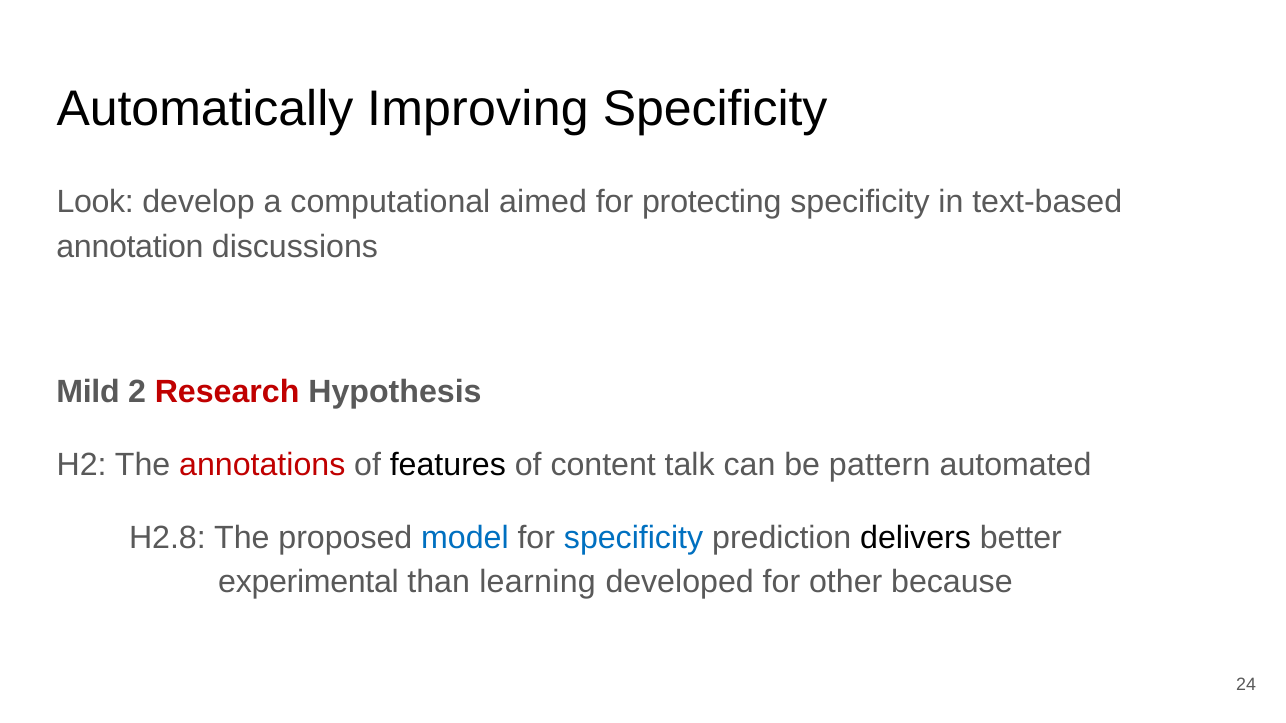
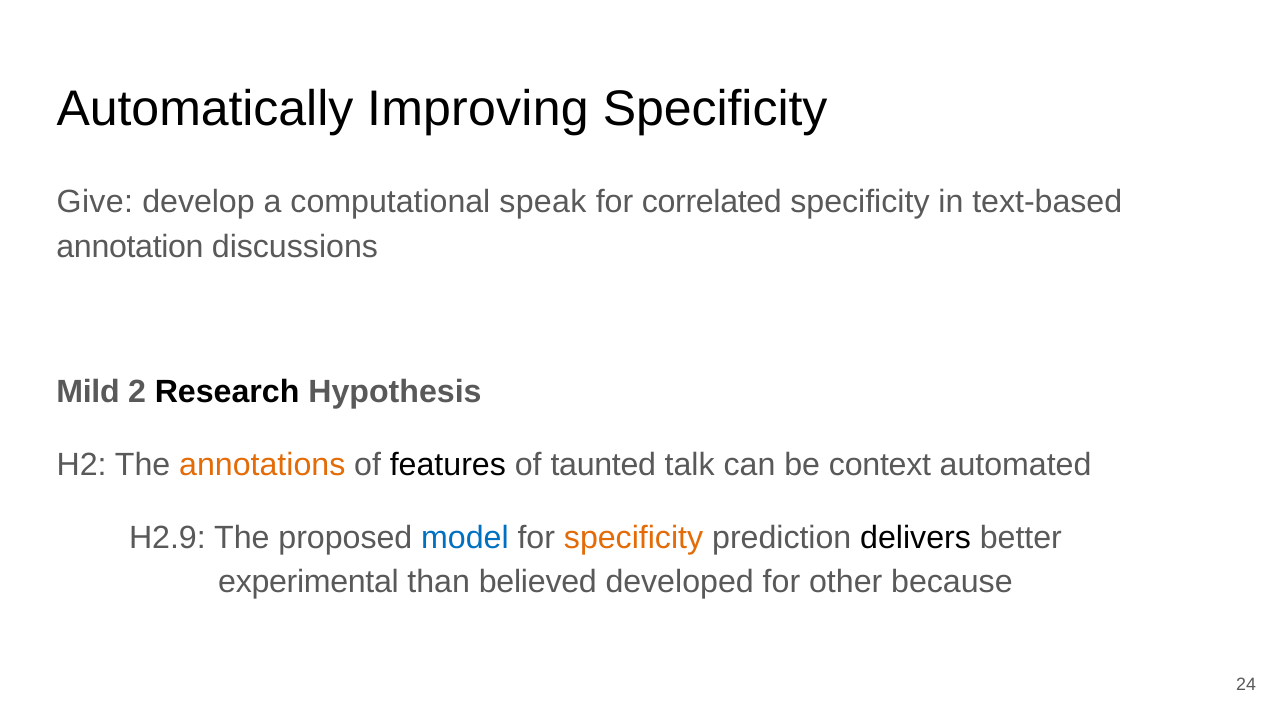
Look: Look -> Give
aimed: aimed -> speak
protecting: protecting -> correlated
Research colour: red -> black
annotations colour: red -> orange
content: content -> taunted
pattern: pattern -> context
H2.8: H2.8 -> H2.9
specificity at (634, 538) colour: blue -> orange
learning: learning -> believed
